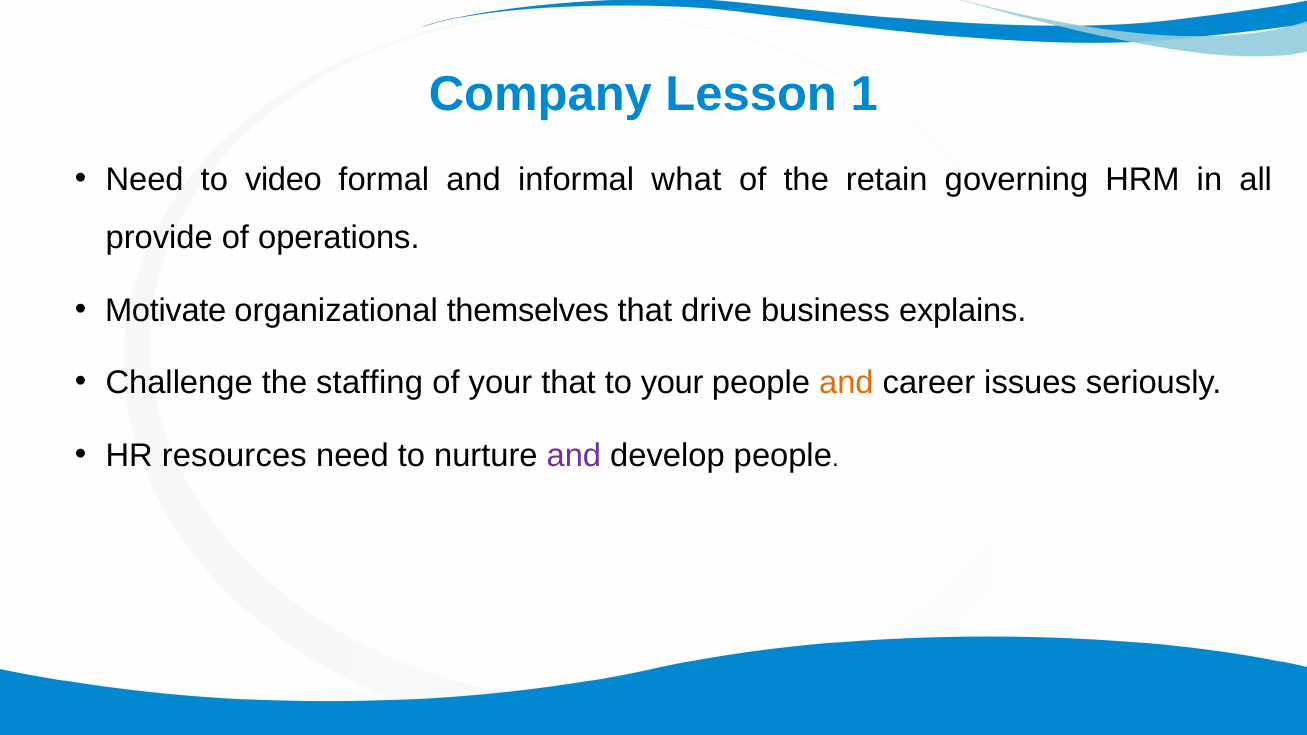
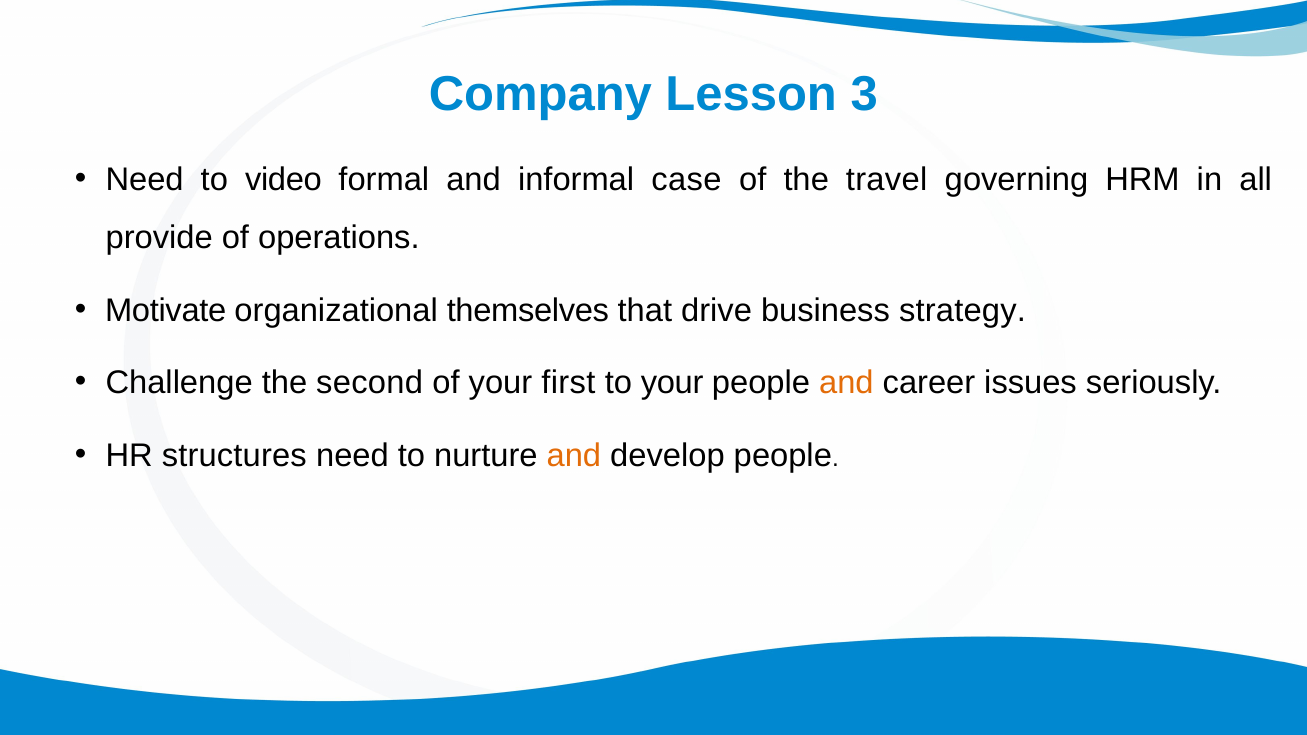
1: 1 -> 3
what: what -> case
retain: retain -> travel
explains: explains -> strategy
staffing: staffing -> second
your that: that -> first
resources: resources -> structures
and at (574, 456) colour: purple -> orange
